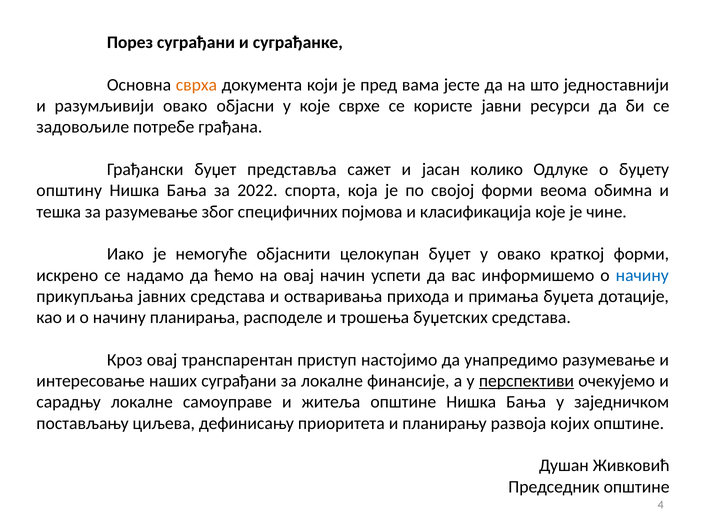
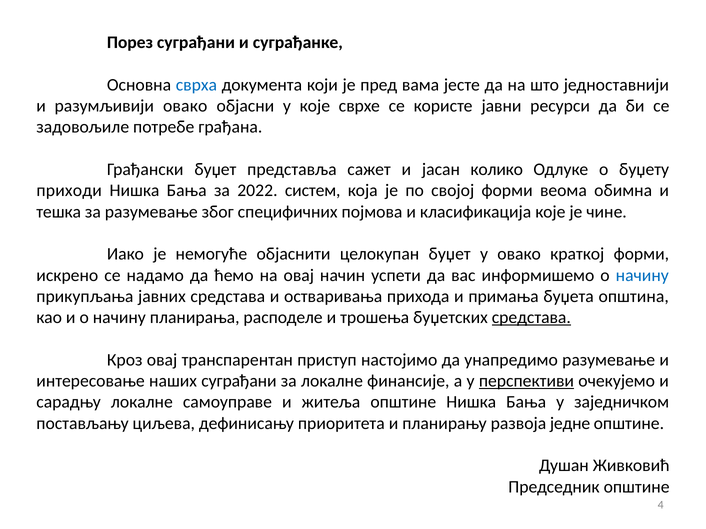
сврха colour: orange -> blue
општину: општину -> приходи
спорта: спорта -> систем
дотације: дотације -> општина
средстава at (531, 318) underline: none -> present
којих: којих -> једне
